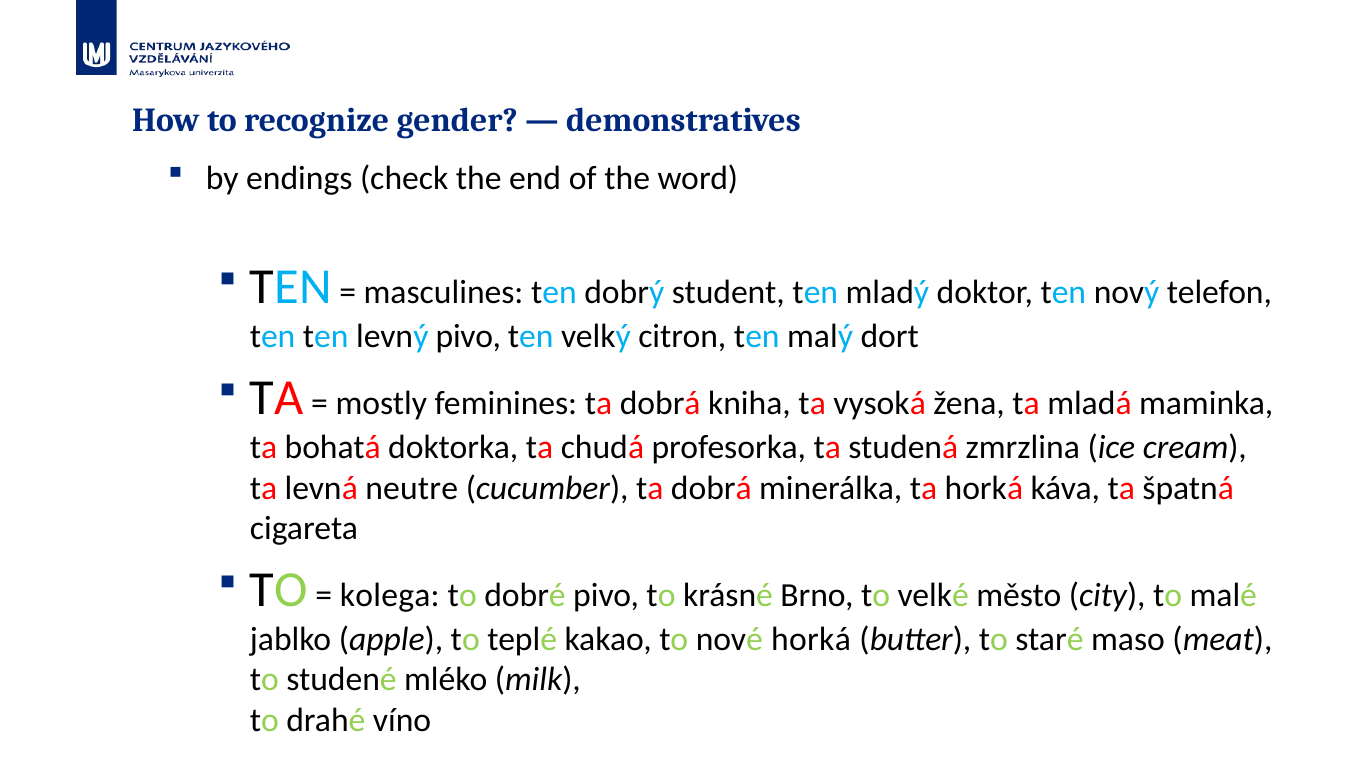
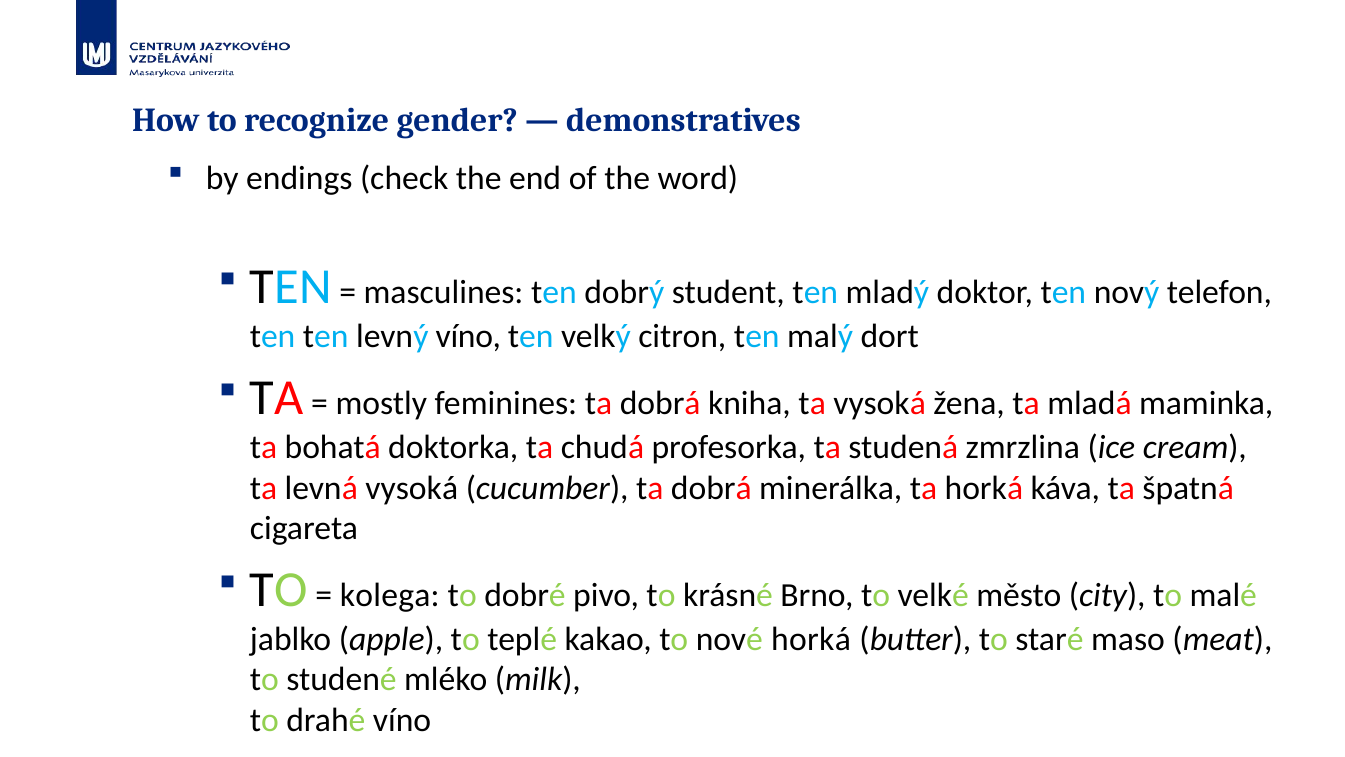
levný pivo: pivo -> víno
levná neutre: neutre -> vysoká
